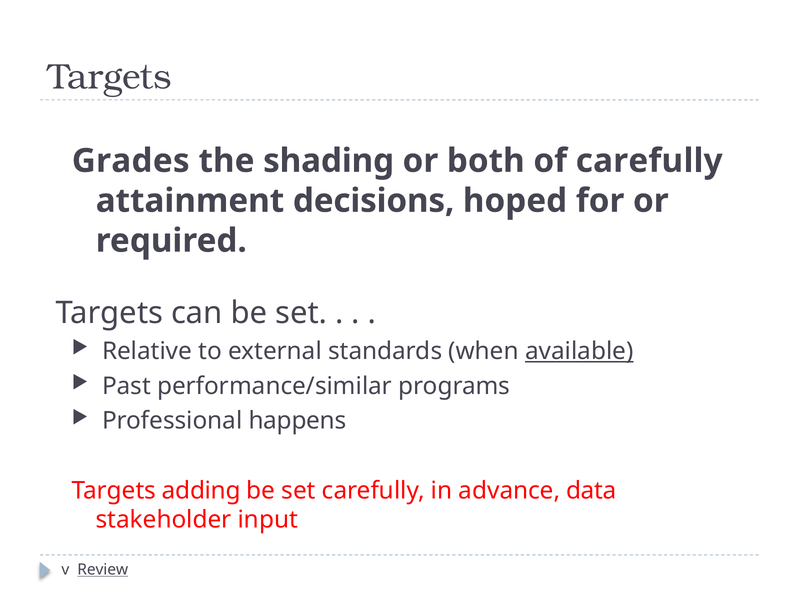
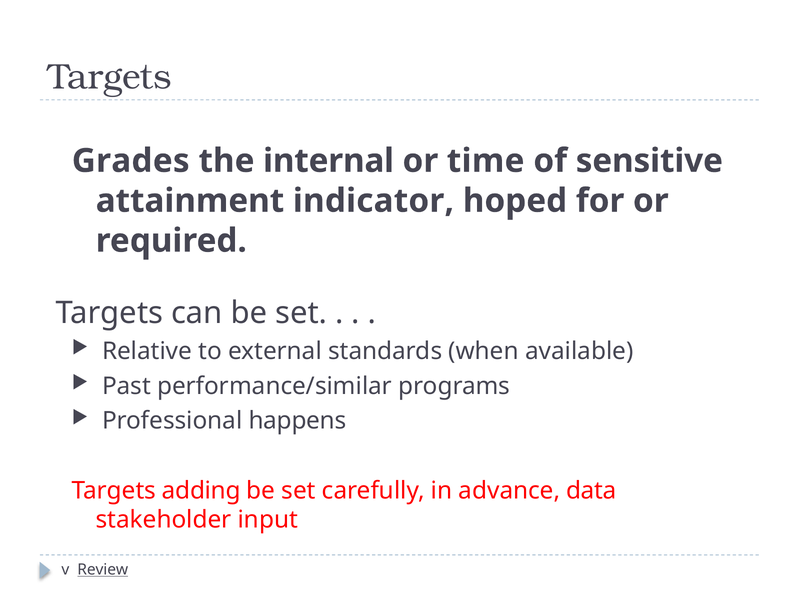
shading: shading -> internal
both: both -> time
of carefully: carefully -> sensitive
decisions: decisions -> indicator
available underline: present -> none
